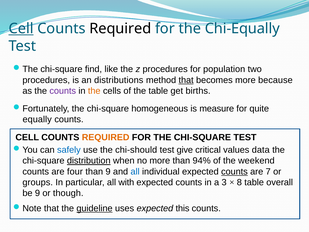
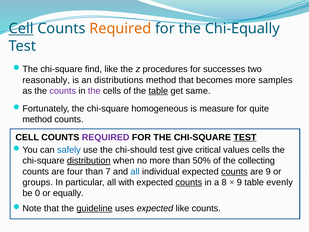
Required at (120, 29) colour: black -> orange
population: population -> successes
procedures at (46, 80): procedures -> reasonably
that at (186, 80) underline: present -> none
because: because -> samples
the at (94, 91) colour: orange -> purple
table at (158, 91) underline: none -> present
births: births -> same
equally at (37, 119): equally -> method
REQUIRED at (106, 137) colour: orange -> purple
TEST at (245, 137) underline: none -> present
values data: data -> cells
94%: 94% -> 50%
weekend: weekend -> collecting
than 9: 9 -> 7
are 7: 7 -> 9
counts at (189, 182) underline: none -> present
3: 3 -> 8
8 at (239, 182): 8 -> 9
overall: overall -> evenly
be 9: 9 -> 0
though: though -> equally
expected this: this -> like
